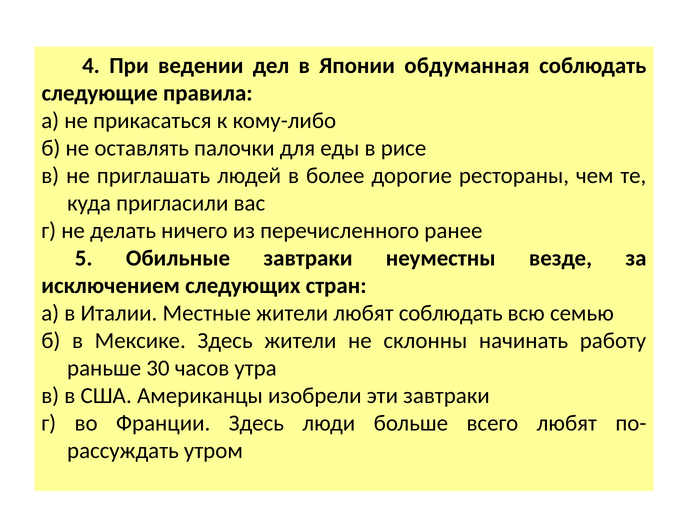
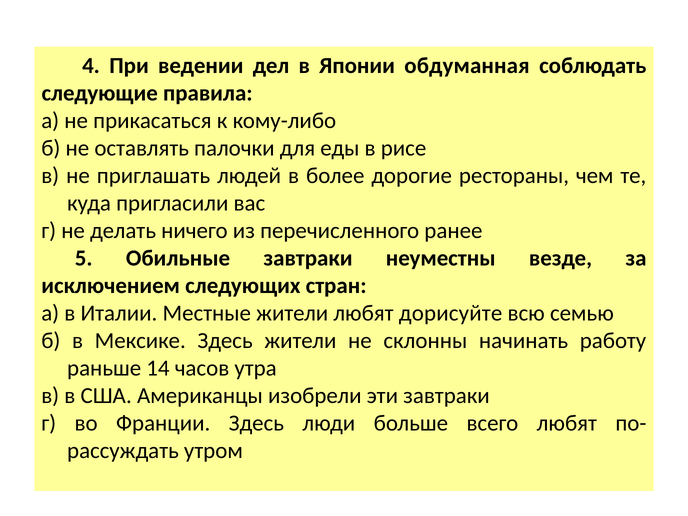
любят соблюдать: соблюдать -> дорисуйте
30: 30 -> 14
